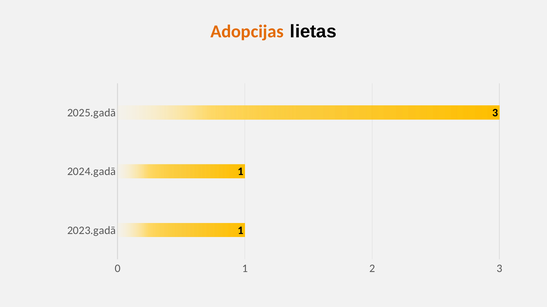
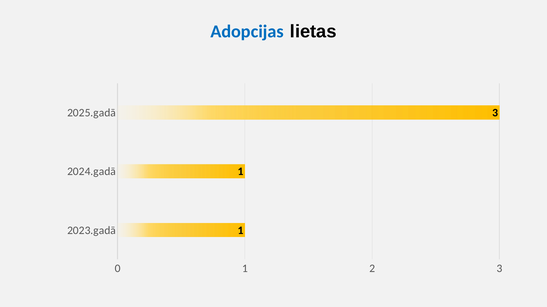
Adopcijas colour: orange -> blue
